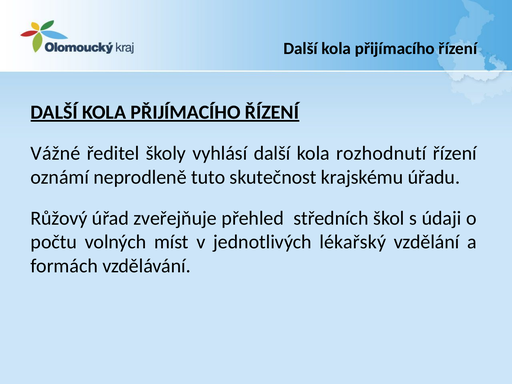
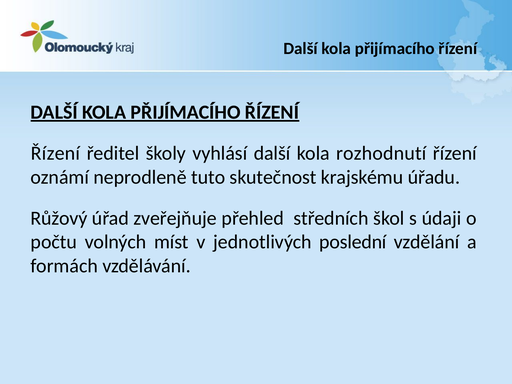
Vážné at (56, 153): Vážné -> Řízení
lékařský: lékařský -> poslední
